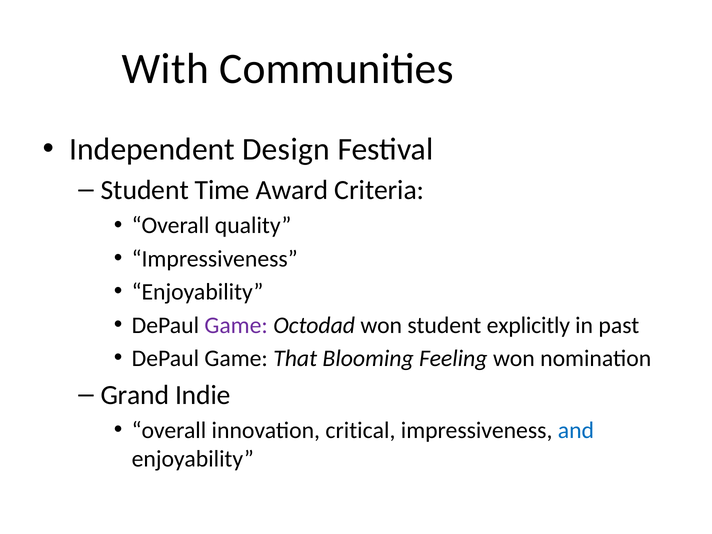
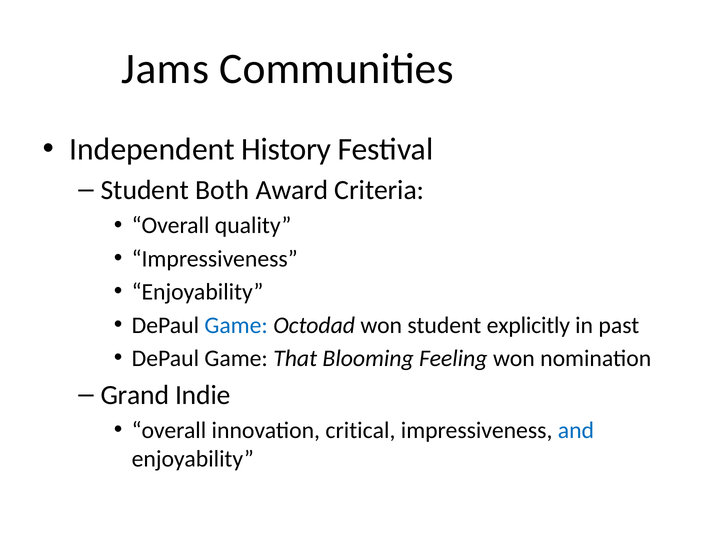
With: With -> Jams
Design: Design -> History
Time: Time -> Both
Game at (236, 325) colour: purple -> blue
